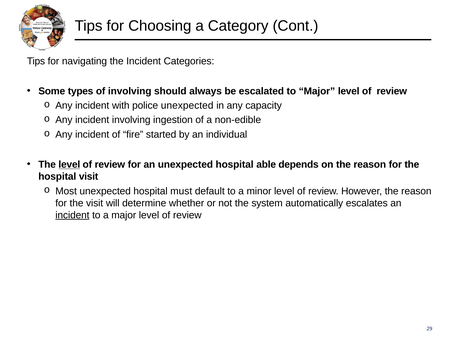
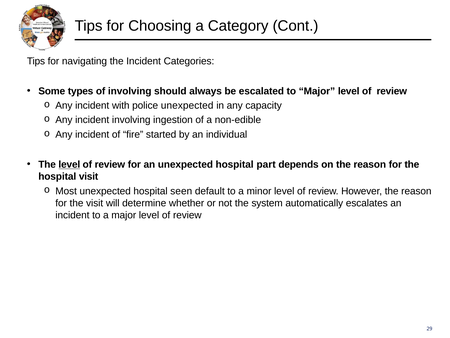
able: able -> part
must: must -> seen
incident at (72, 215) underline: present -> none
